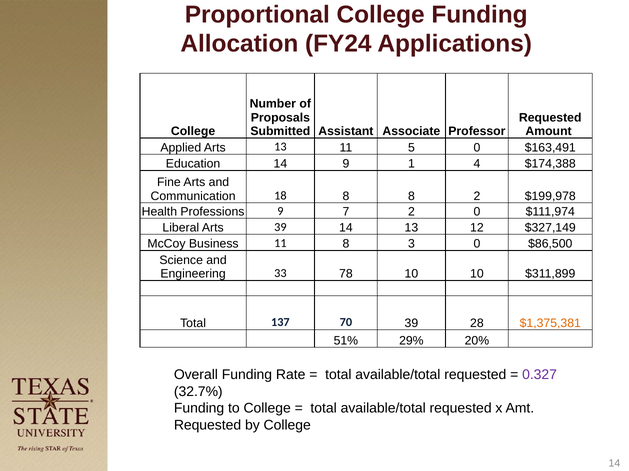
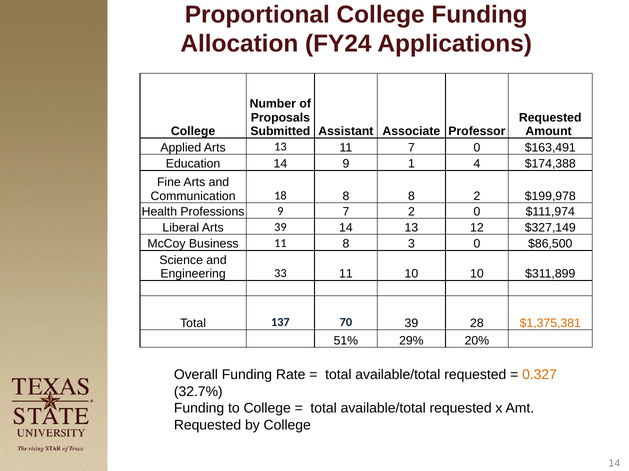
11 5: 5 -> 7
33 78: 78 -> 11
0.327 colour: purple -> orange
